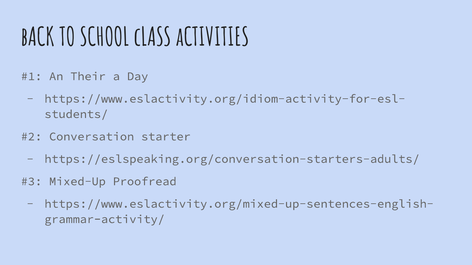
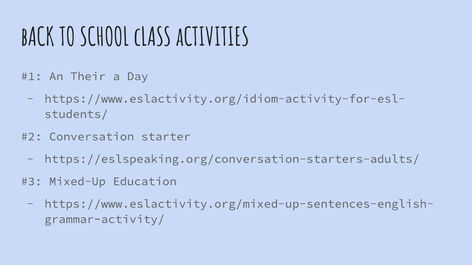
Proofread: Proofread -> Education
